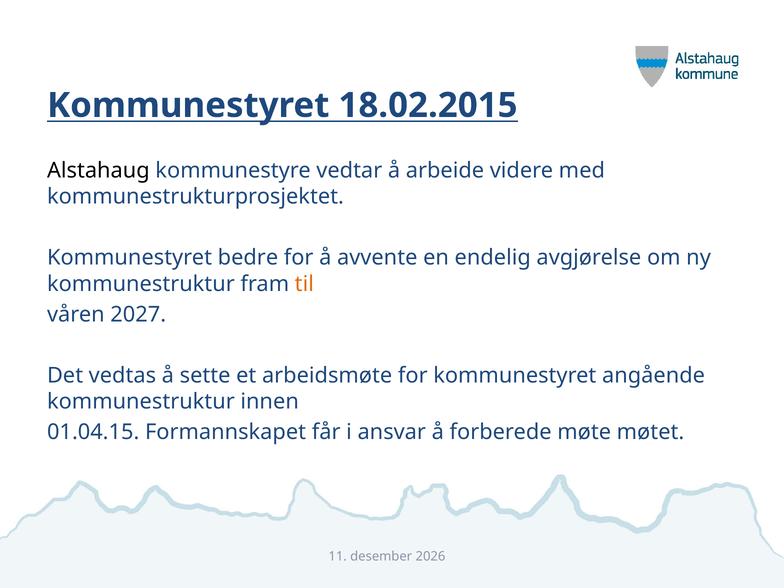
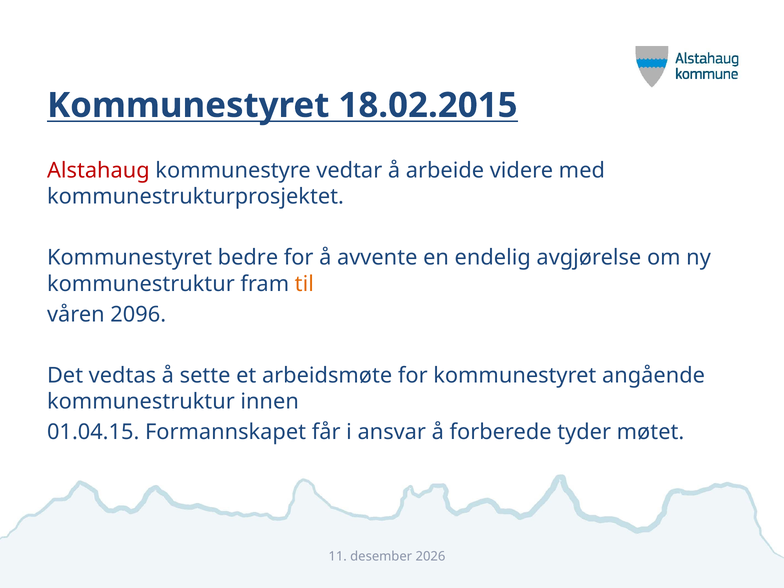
Alstahaug colour: black -> red
2027: 2027 -> 2096
møte: møte -> tyder
